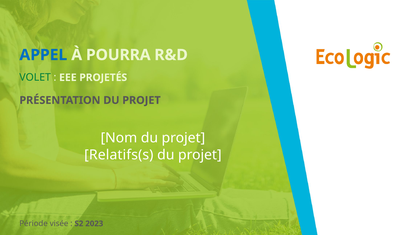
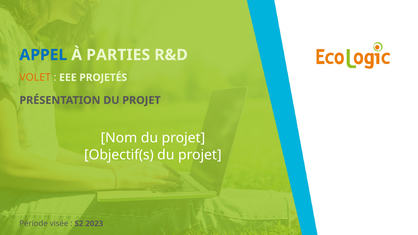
POURRA: POURRA -> PARTIES
VOLET colour: green -> orange
Relatifs(s: Relatifs(s -> Objectif(s
